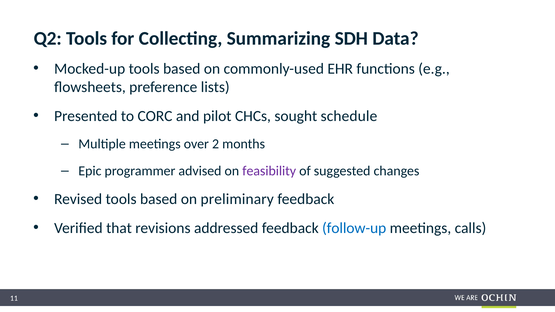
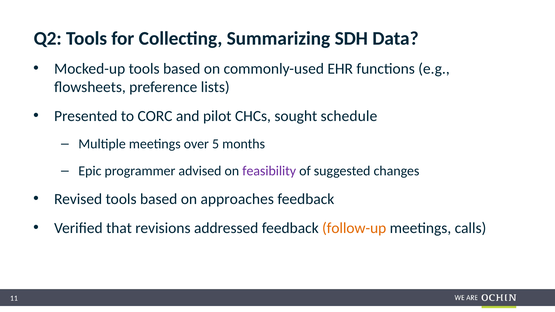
2: 2 -> 5
preliminary: preliminary -> approaches
follow-up colour: blue -> orange
